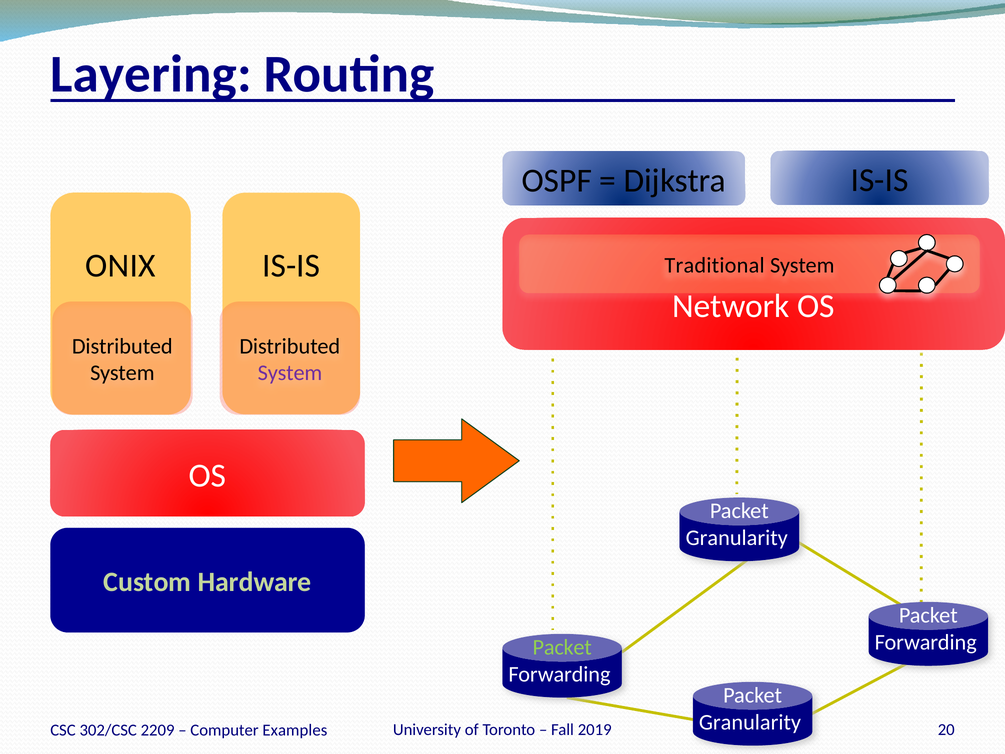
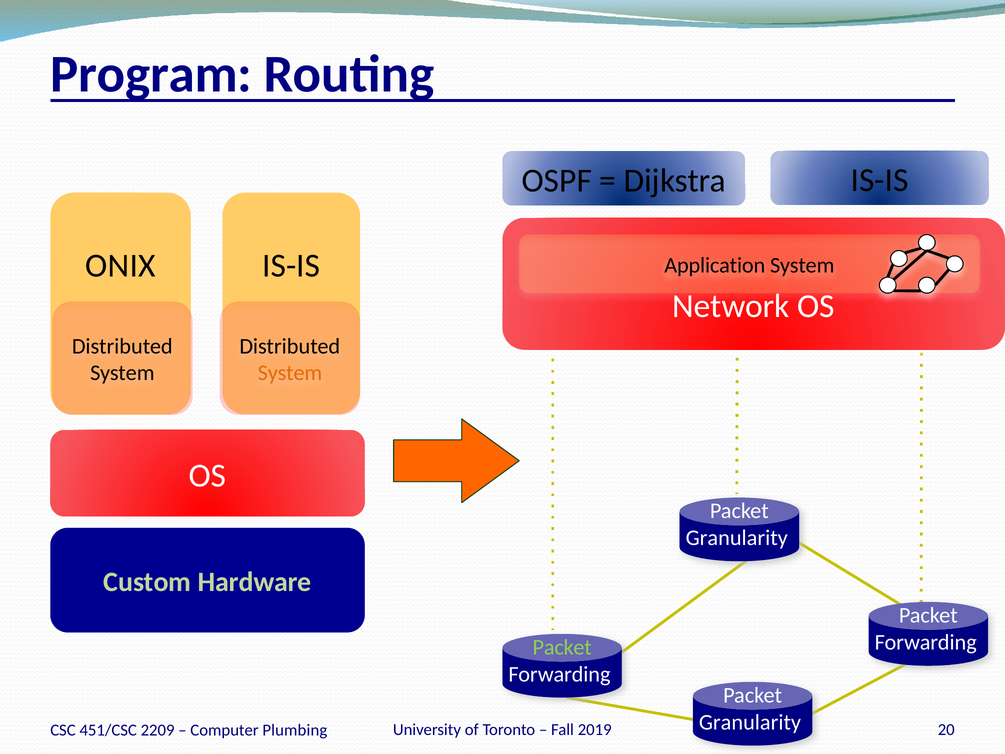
Layering: Layering -> Program
Traditional: Traditional -> Application
System at (290, 373) colour: purple -> orange
302/CSC: 302/CSC -> 451/CSC
Examples: Examples -> Plumbing
